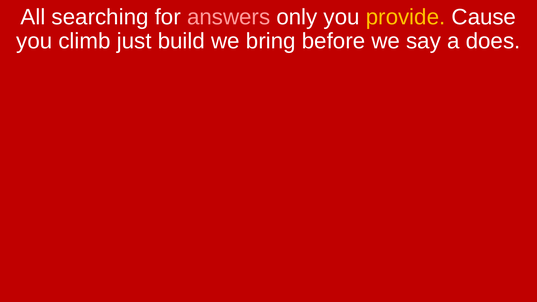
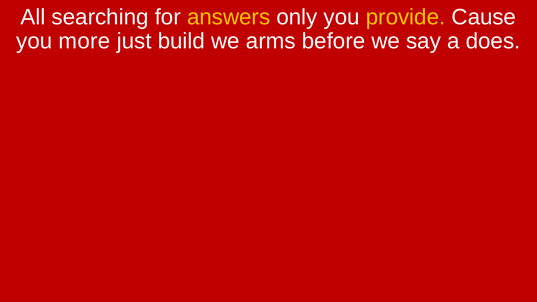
answers colour: pink -> yellow
climb: climb -> more
bring: bring -> arms
